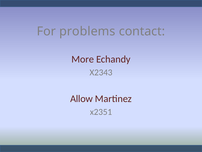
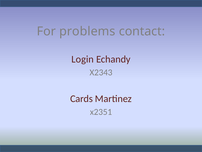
More: More -> Login
Allow: Allow -> Cards
